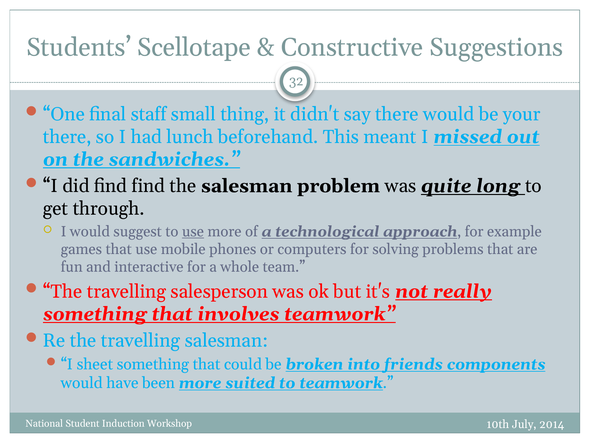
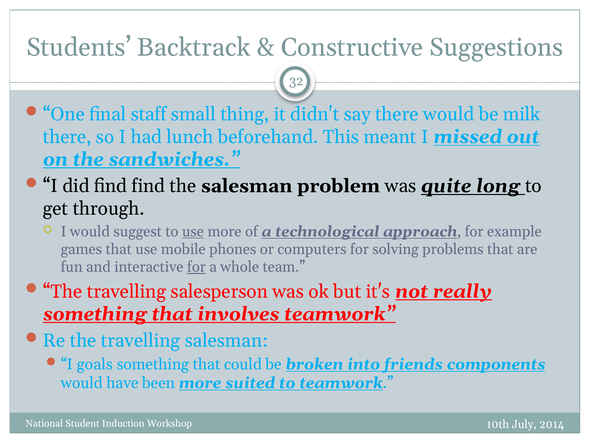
Scellotape: Scellotape -> Backtrack
your: your -> milk
for at (196, 267) underline: none -> present
sheet: sheet -> goals
